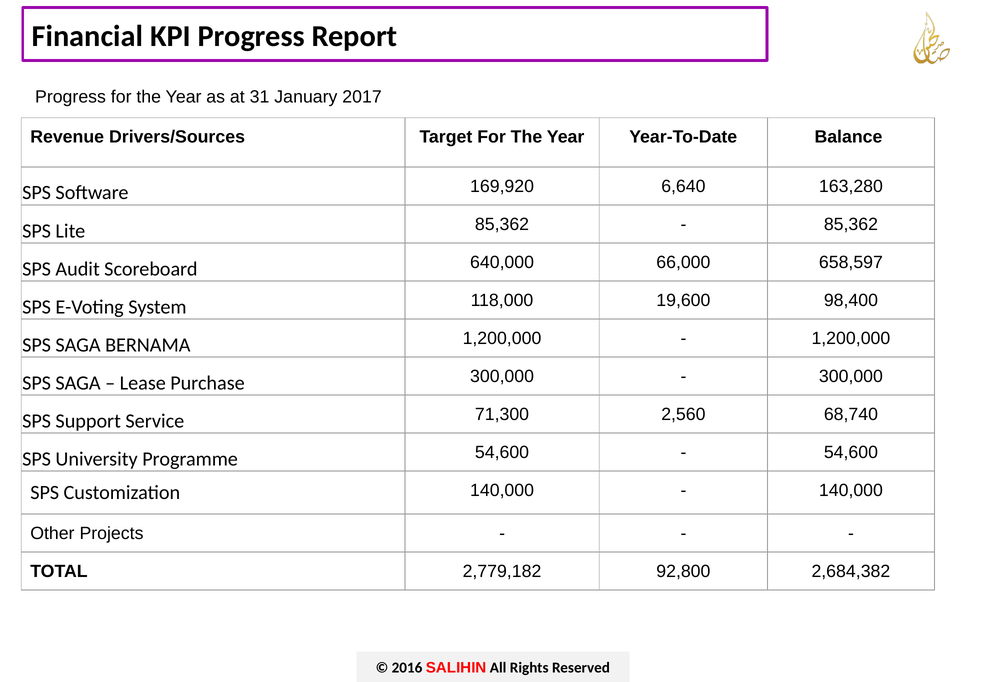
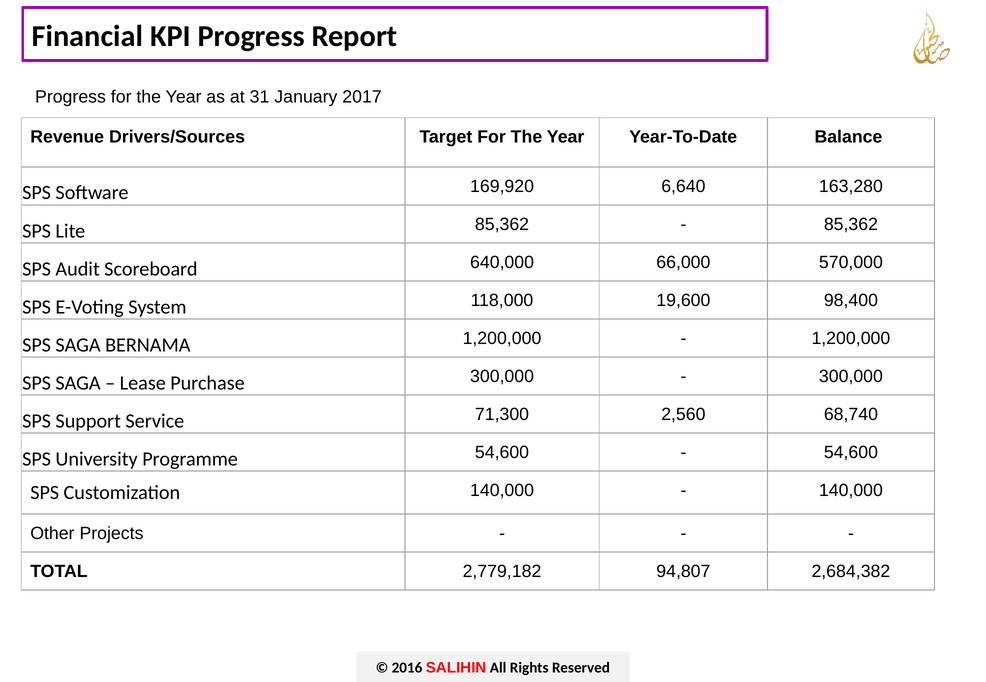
658,597: 658,597 -> 570,000
92,800: 92,800 -> 94,807
